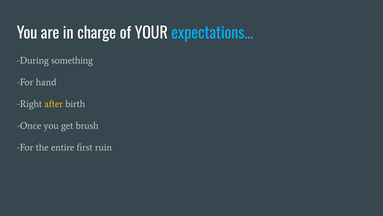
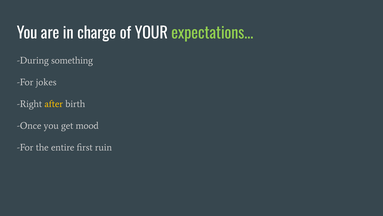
expectations colour: light blue -> light green
hand: hand -> jokes
brush: brush -> mood
